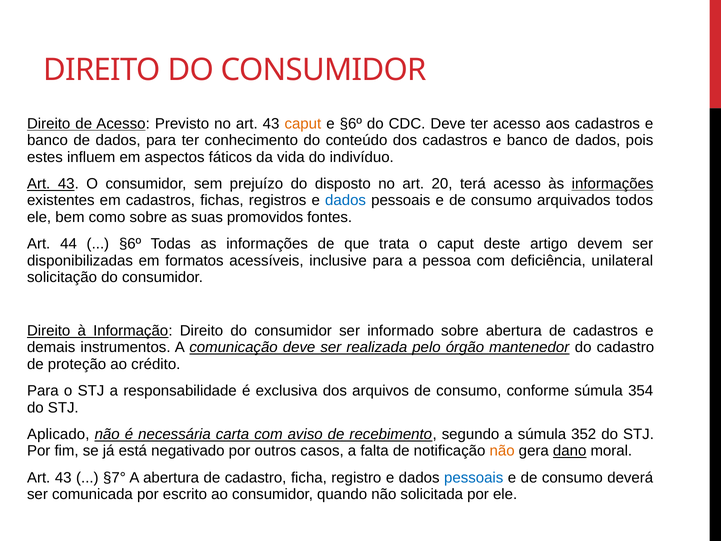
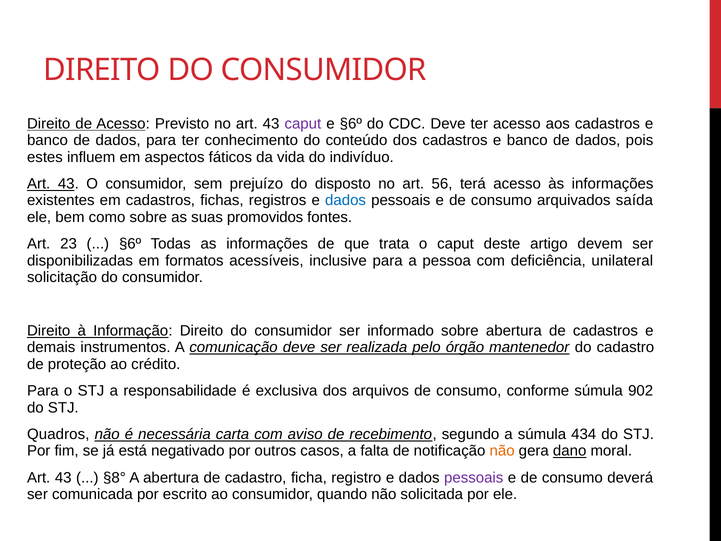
caput at (303, 124) colour: orange -> purple
20: 20 -> 56
informações at (613, 184) underline: present -> none
todos: todos -> saída
44: 44 -> 23
354: 354 -> 902
Aplicado: Aplicado -> Quadros
352: 352 -> 434
§7°: §7° -> §8°
pessoais at (474, 477) colour: blue -> purple
